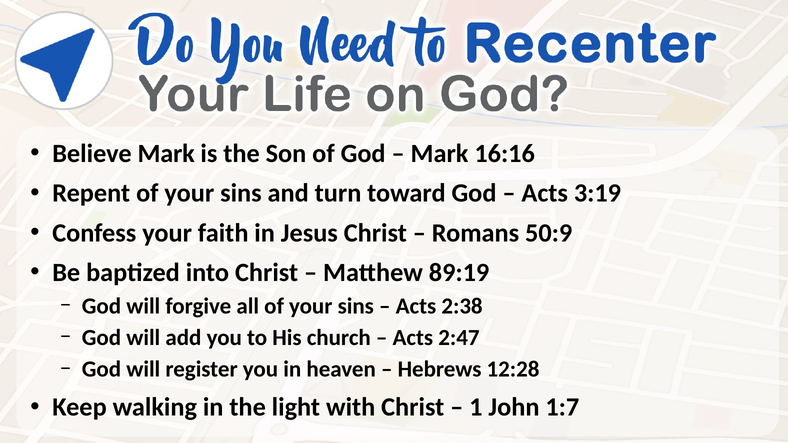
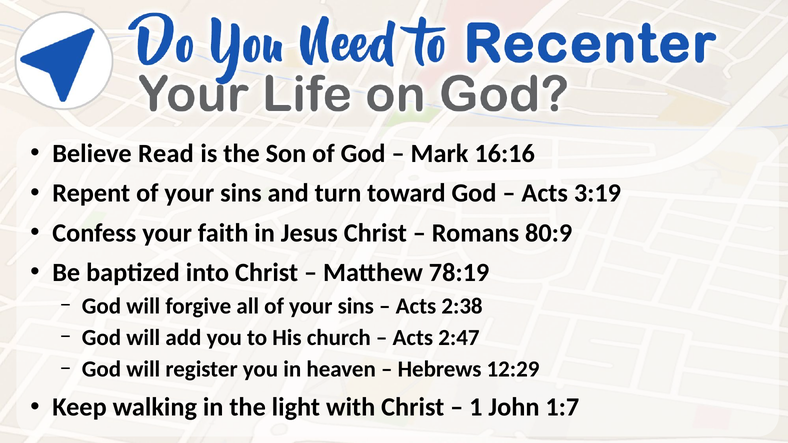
Believe Mark: Mark -> Read
50:9: 50:9 -> 80:9
89:19: 89:19 -> 78:19
12:28: 12:28 -> 12:29
